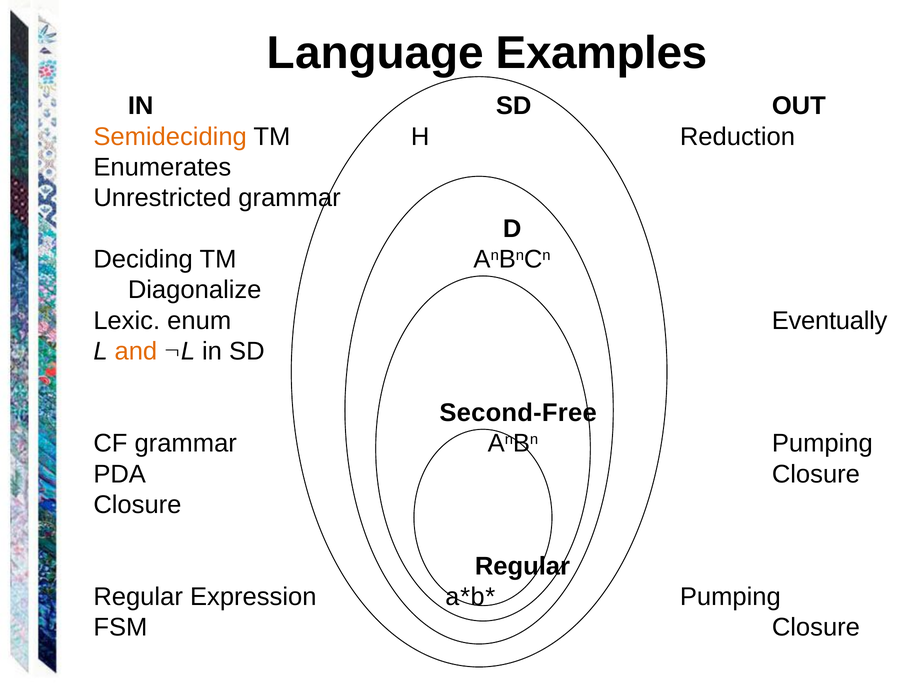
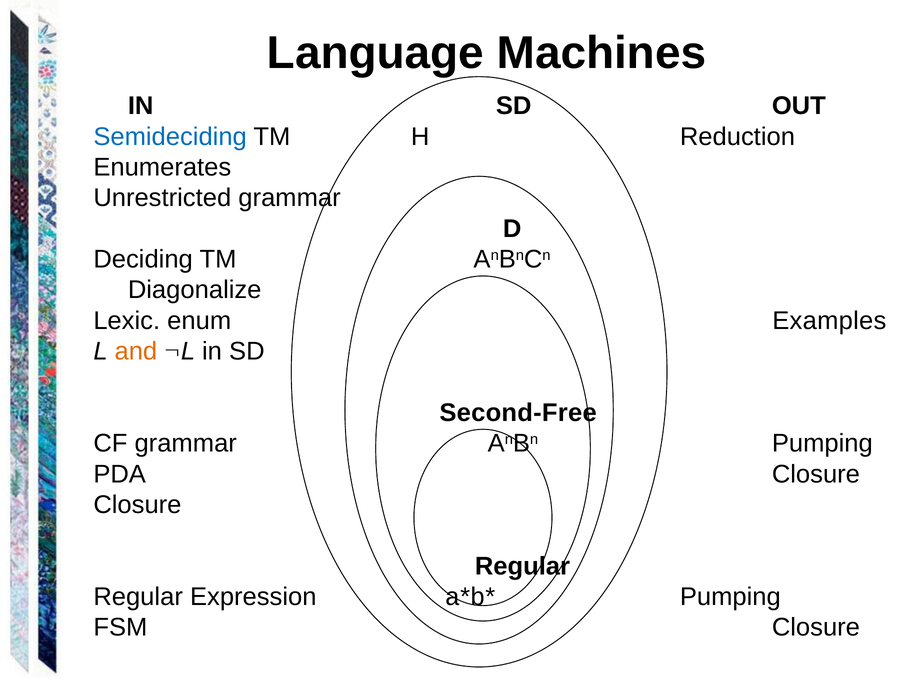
Examples: Examples -> Machines
Semideciding colour: orange -> blue
Eventually: Eventually -> Examples
